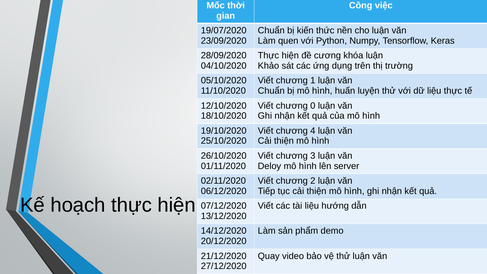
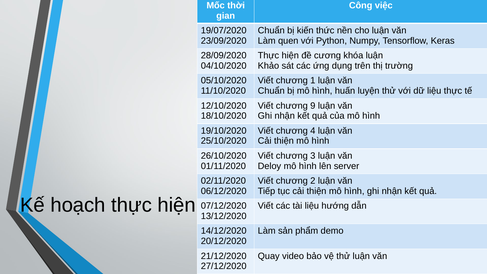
0: 0 -> 9
